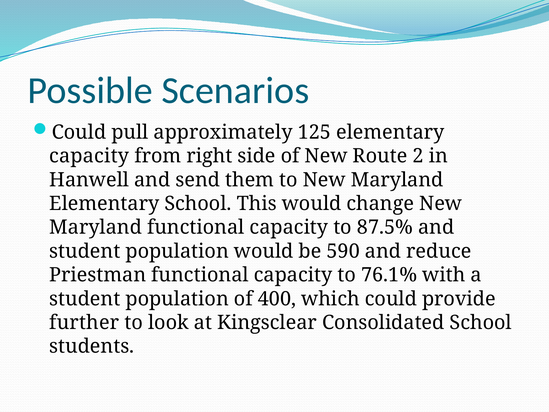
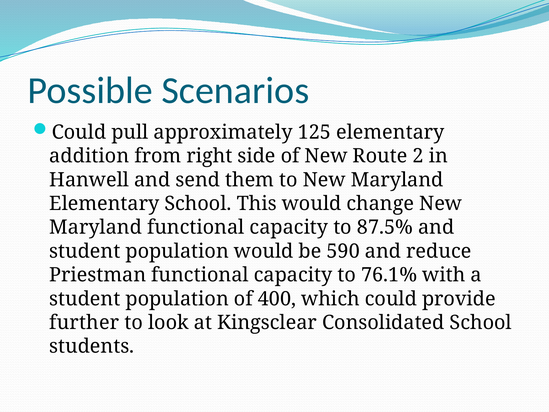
capacity at (89, 156): capacity -> addition
